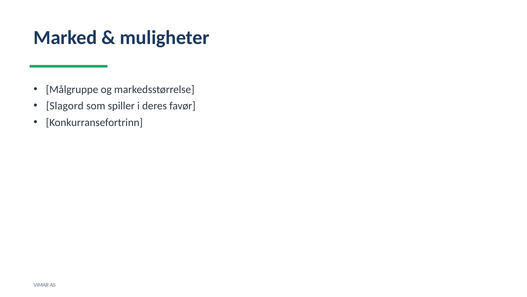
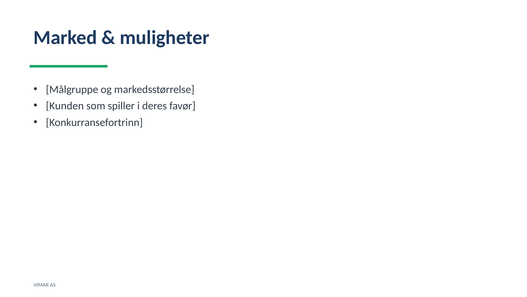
Slagord: Slagord -> Kunden
